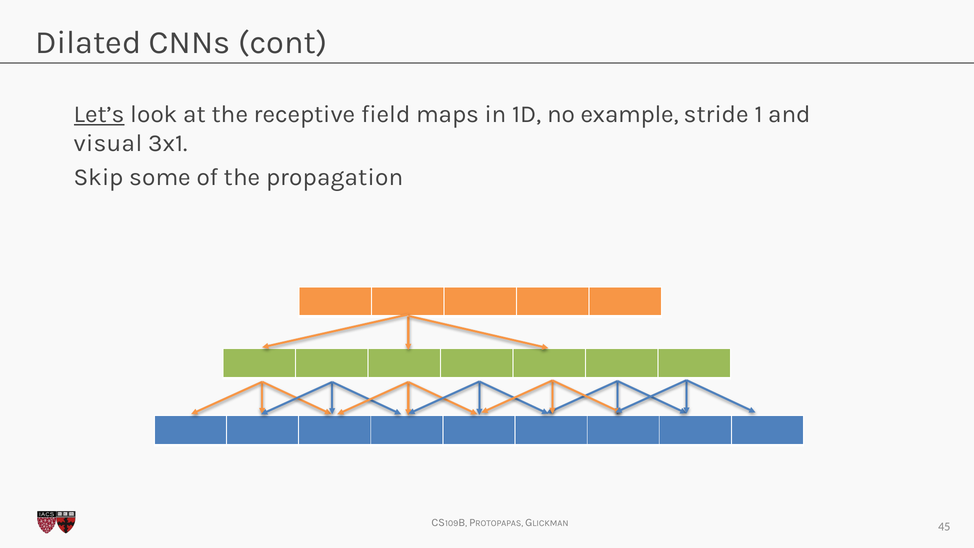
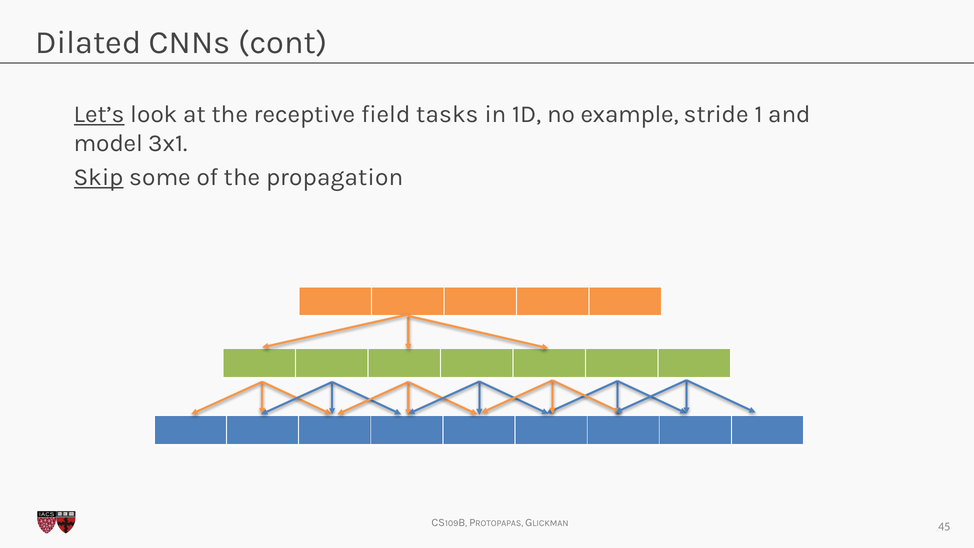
maps: maps -> tasks
visual: visual -> model
Skip underline: none -> present
